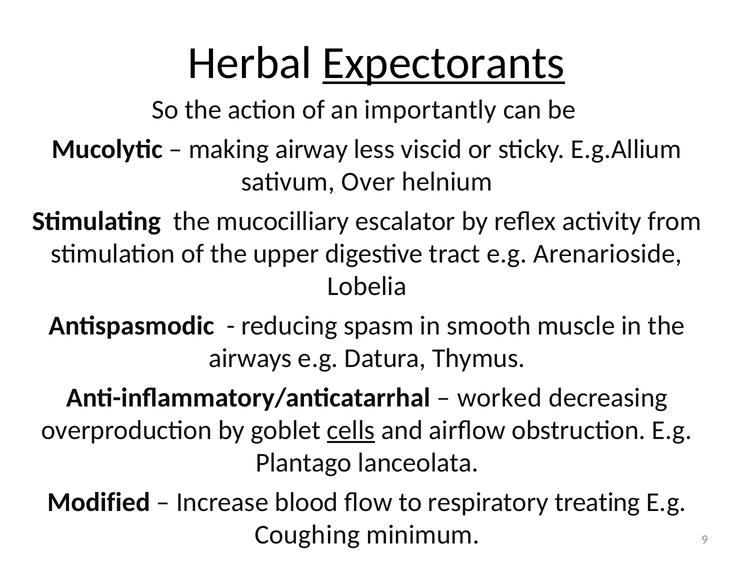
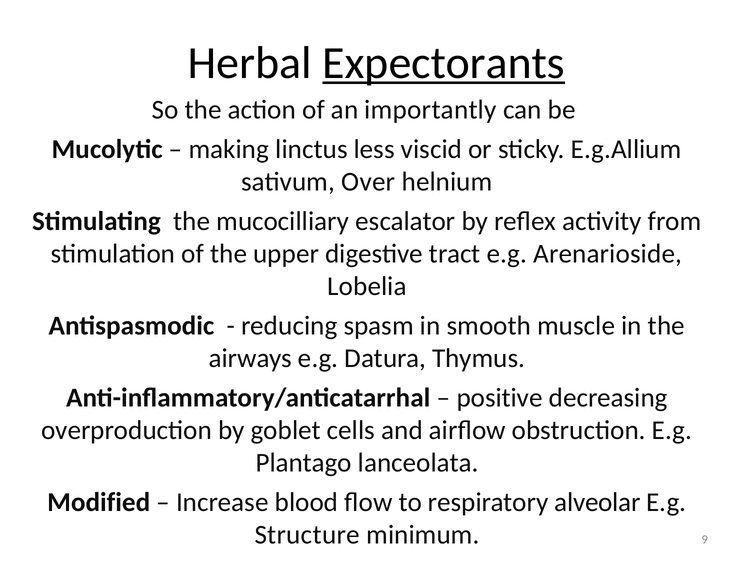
airway: airway -> linctus
worked: worked -> positive
cells underline: present -> none
treating: treating -> alveolar
Coughing: Coughing -> Structure
